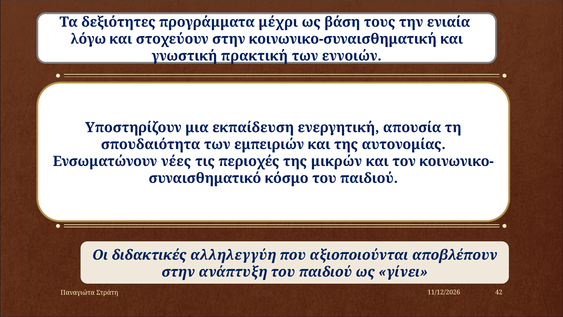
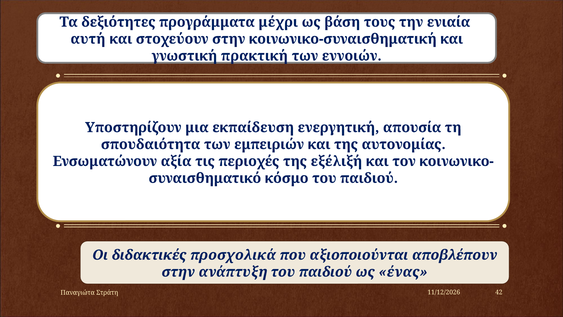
λόγω: λόγω -> αυτή
νέες: νέες -> αξία
μικρών: μικρών -> εξέλιξή
αλληλεγγύη: αλληλεγγύη -> προσχολικά
γίνει: γίνει -> ένας
